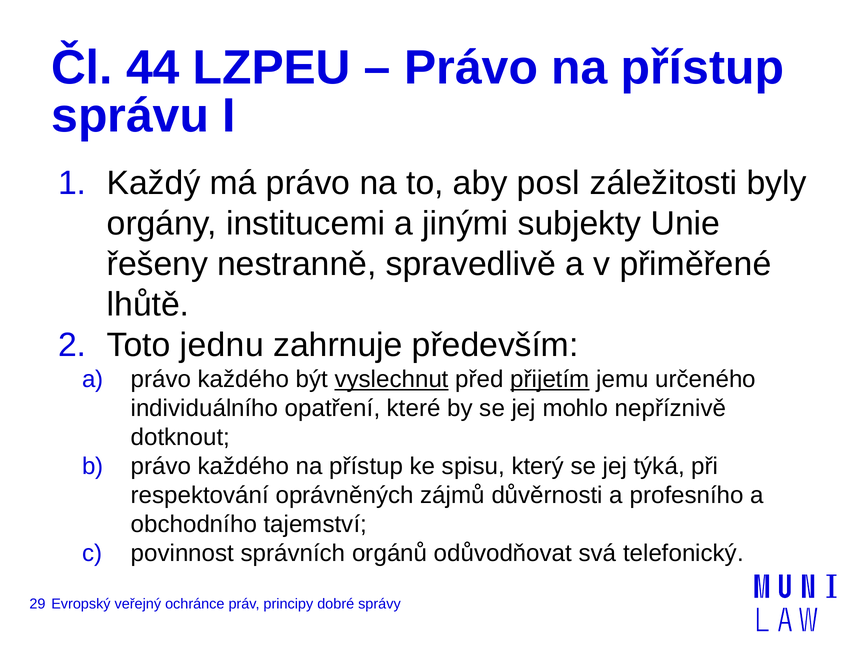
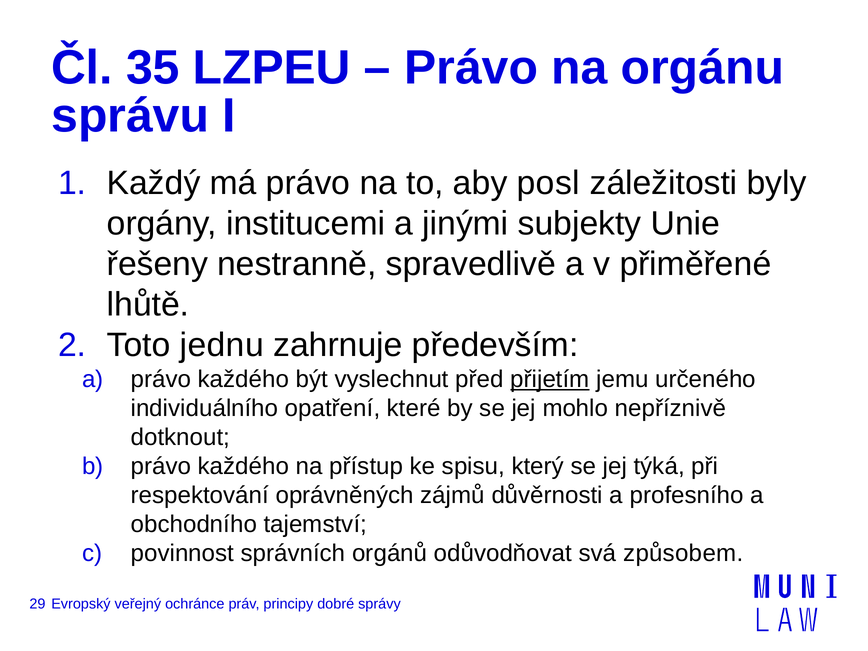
44: 44 -> 35
Právo na přístup: přístup -> orgánu
vyslechnut underline: present -> none
telefonický: telefonický -> způsobem
